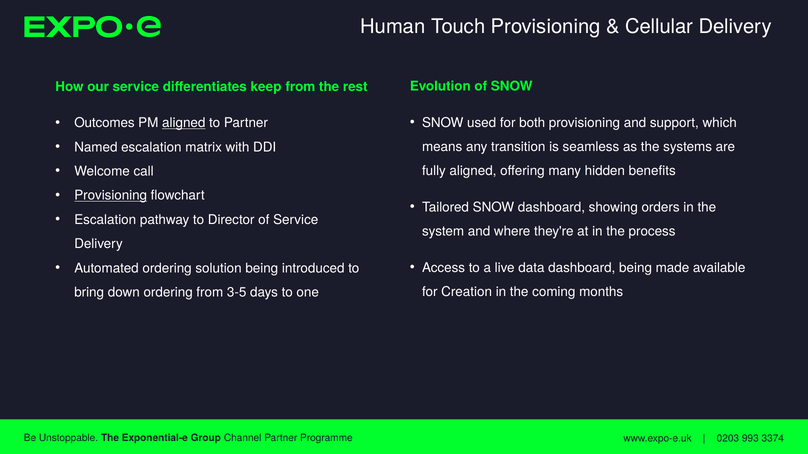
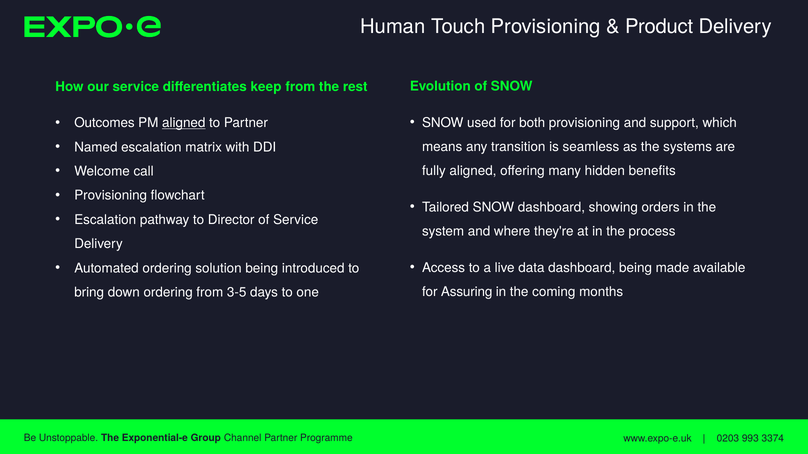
Cellular: Cellular -> Product
Provisioning at (111, 196) underline: present -> none
Creation: Creation -> Assuring
